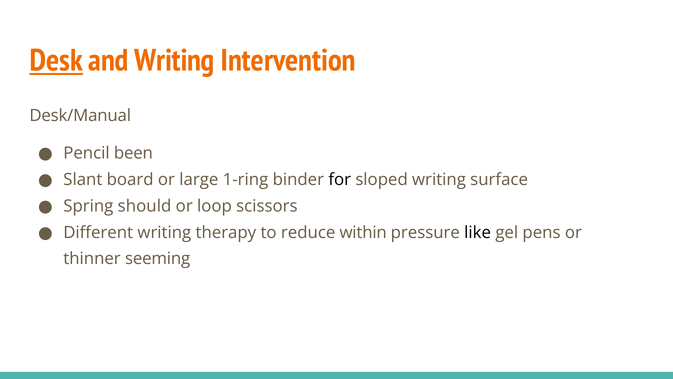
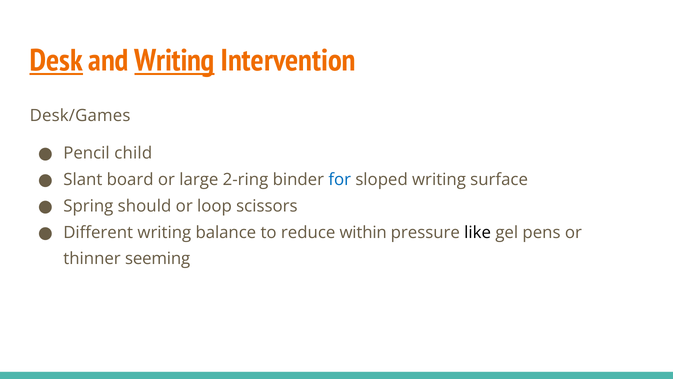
Writing at (174, 61) underline: none -> present
Desk/Manual: Desk/Manual -> Desk/Games
been: been -> child
1-ring: 1-ring -> 2-ring
for colour: black -> blue
therapy: therapy -> balance
